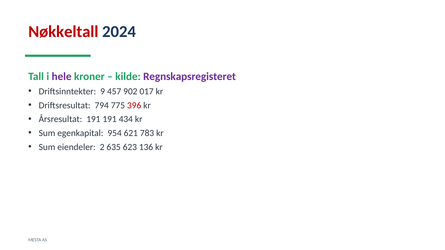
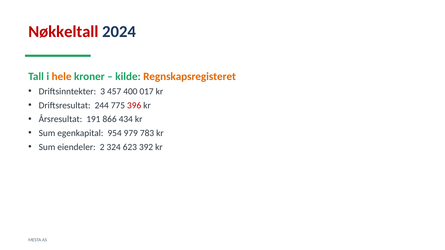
hele colour: purple -> orange
Regnskapsregisteret colour: purple -> orange
9: 9 -> 3
902: 902 -> 400
794: 794 -> 244
191 191: 191 -> 866
621: 621 -> 979
635: 635 -> 324
136: 136 -> 392
